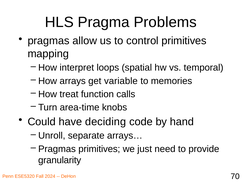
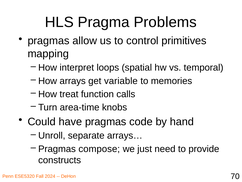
have deciding: deciding -> pragmas
Pragmas primitives: primitives -> compose
granularity: granularity -> constructs
